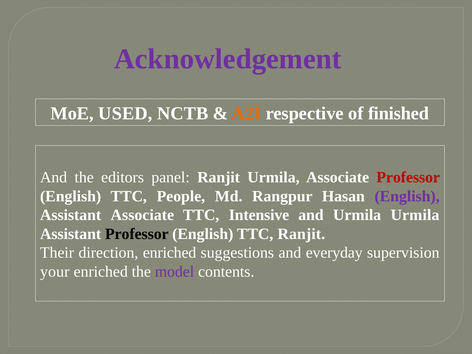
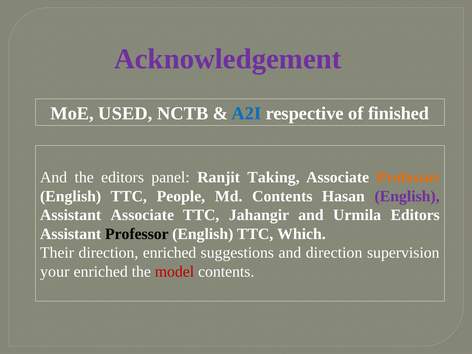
A2I colour: orange -> blue
Ranjit Urmila: Urmila -> Taking
Professor at (408, 177) colour: red -> orange
Md Rangpur: Rangpur -> Contents
Intensive: Intensive -> Jahangir
Urmila Urmila: Urmila -> Editors
TTC Ranjit: Ranjit -> Which
and everyday: everyday -> direction
model colour: purple -> red
